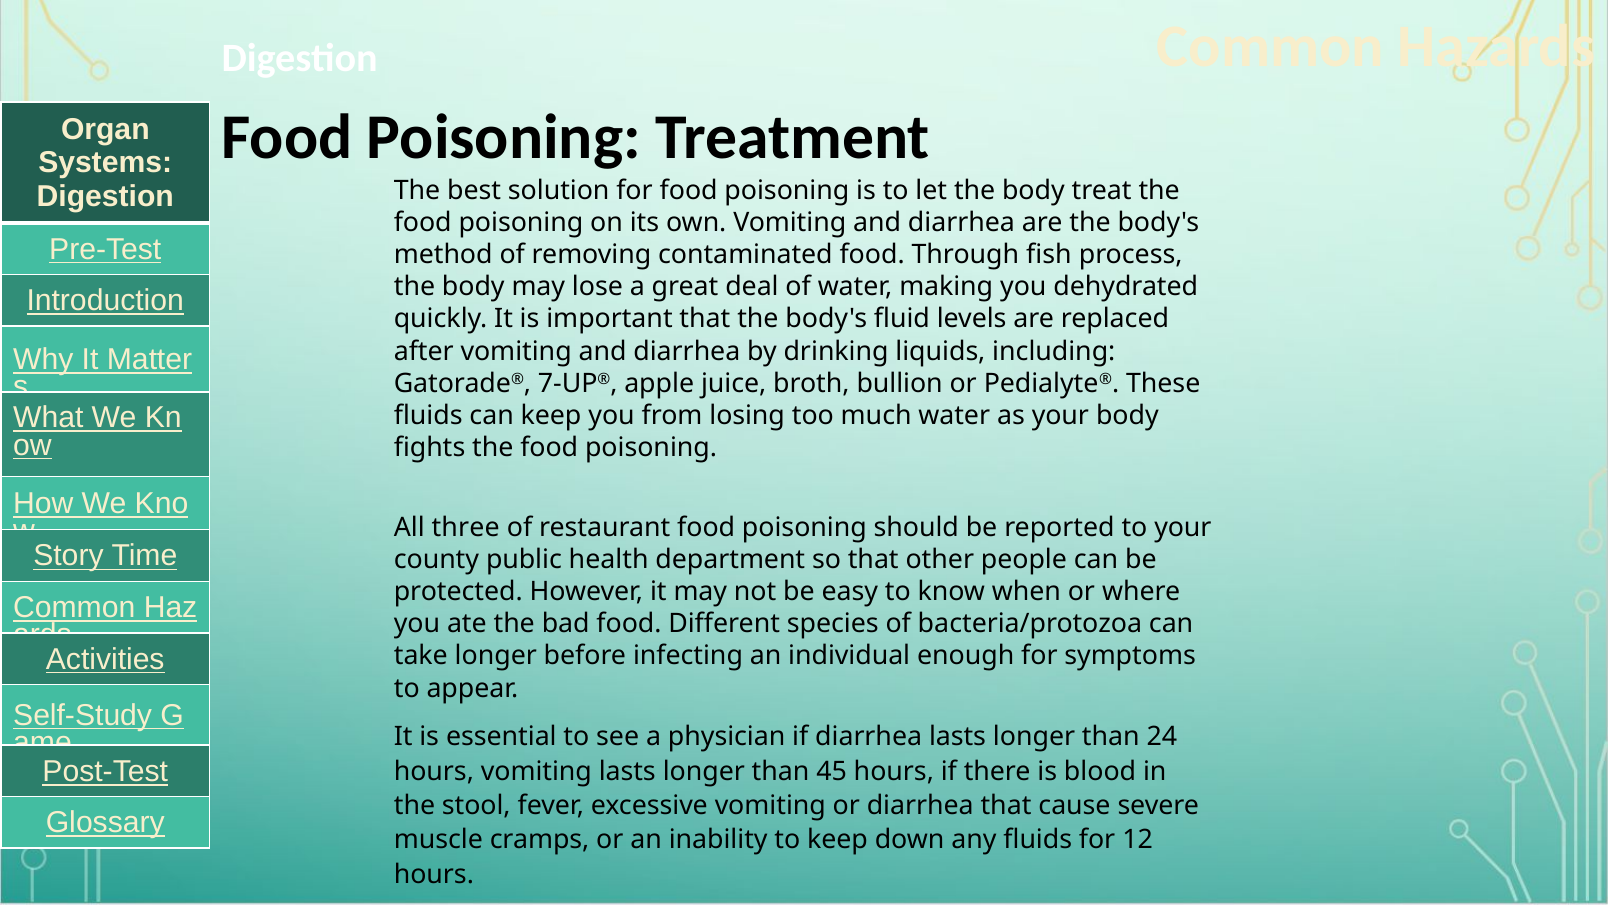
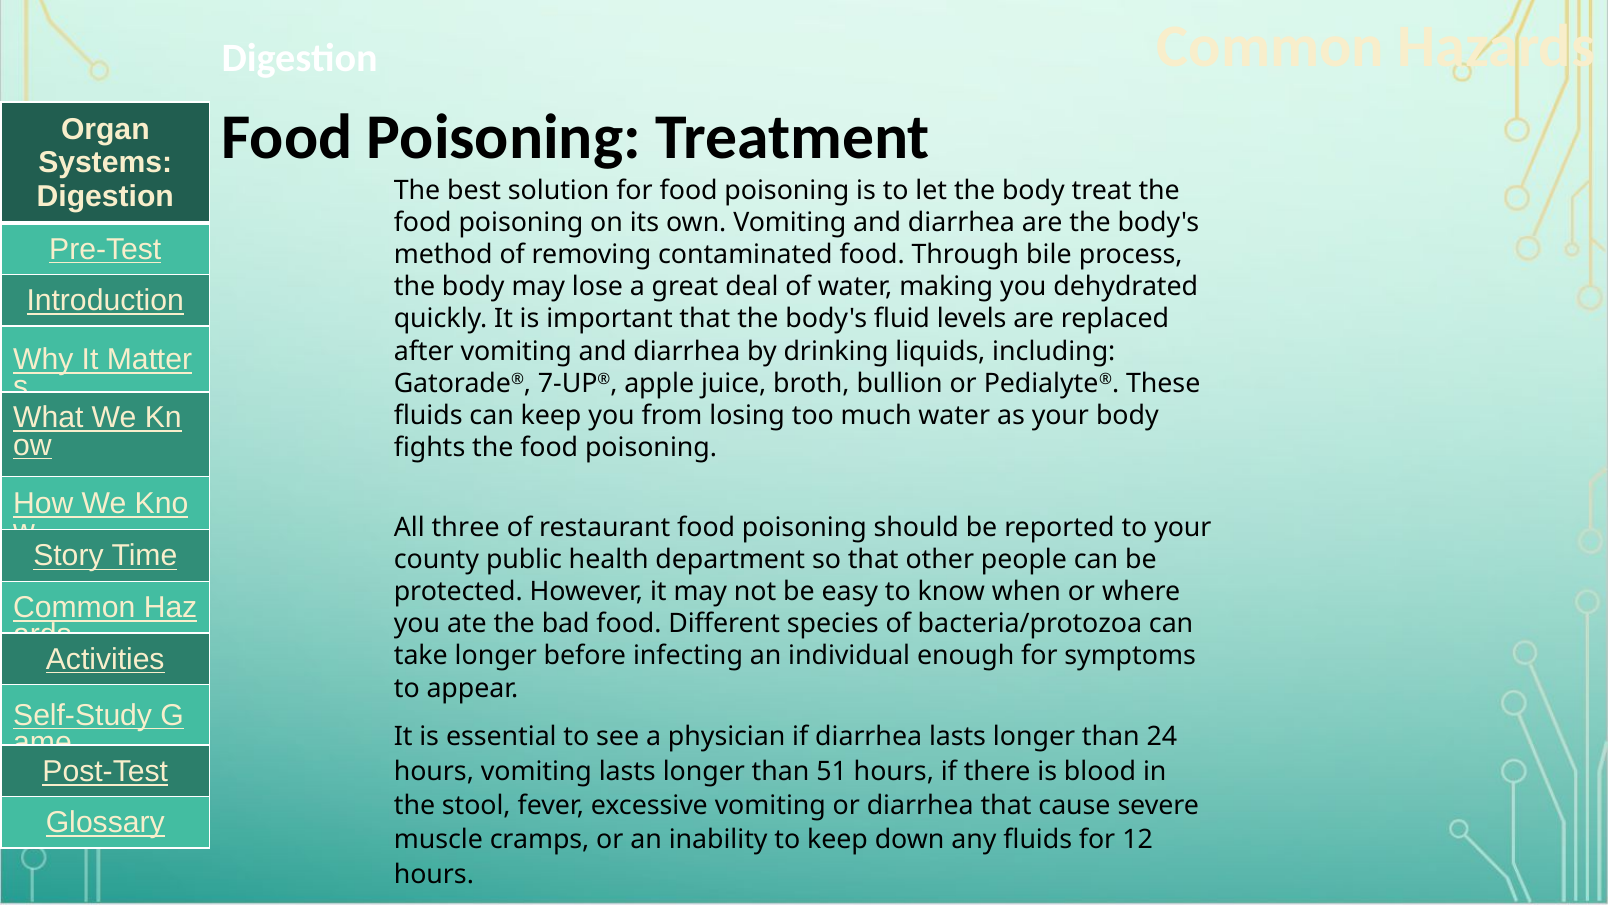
fish: fish -> bile
45: 45 -> 51
